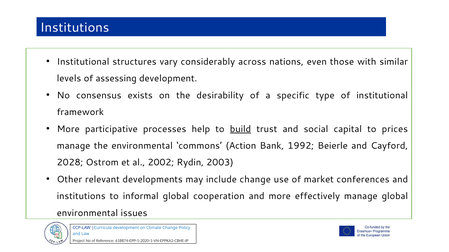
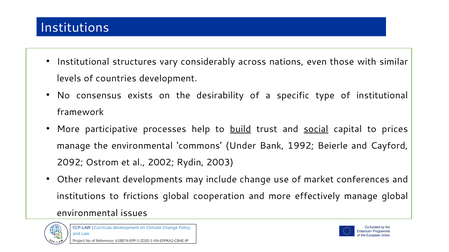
assessing: assessing -> countries
social underline: none -> present
Action: Action -> Under
2028: 2028 -> 2092
informal: informal -> frictions
